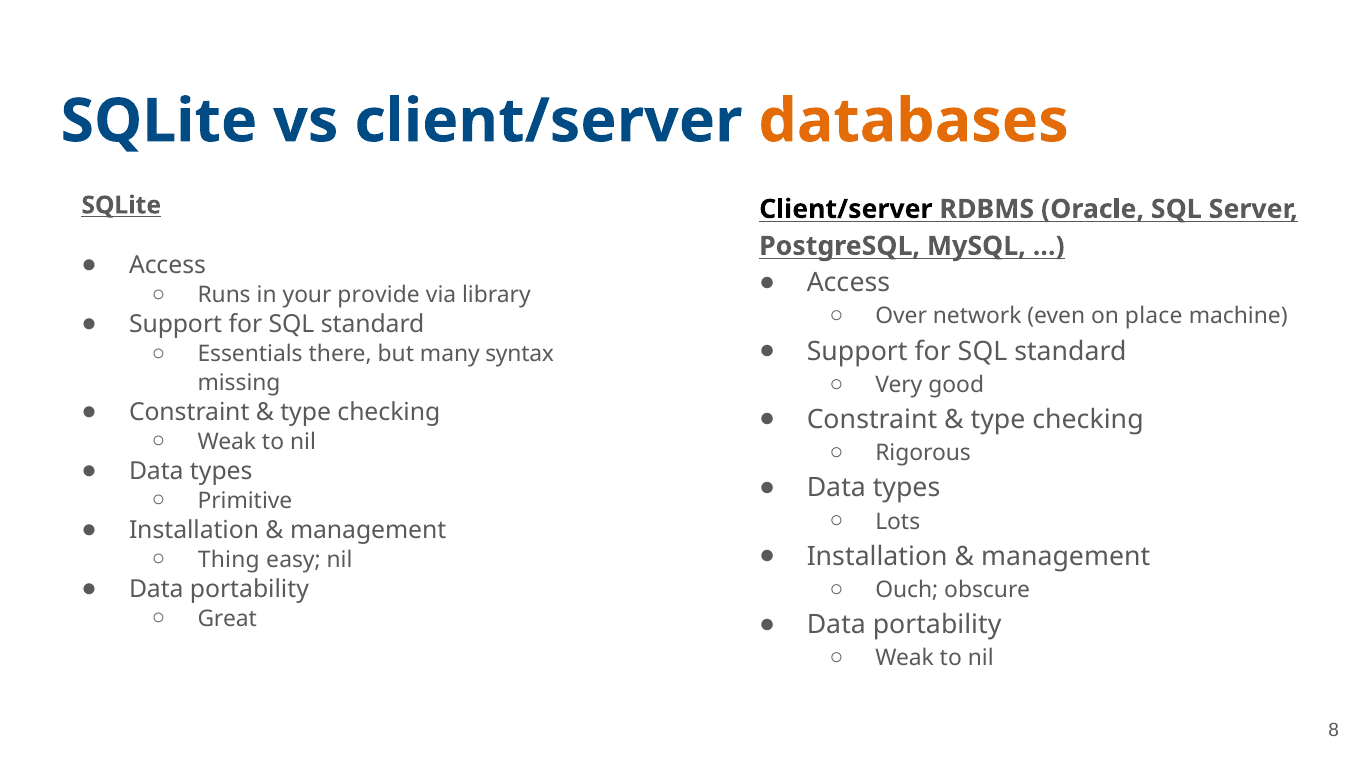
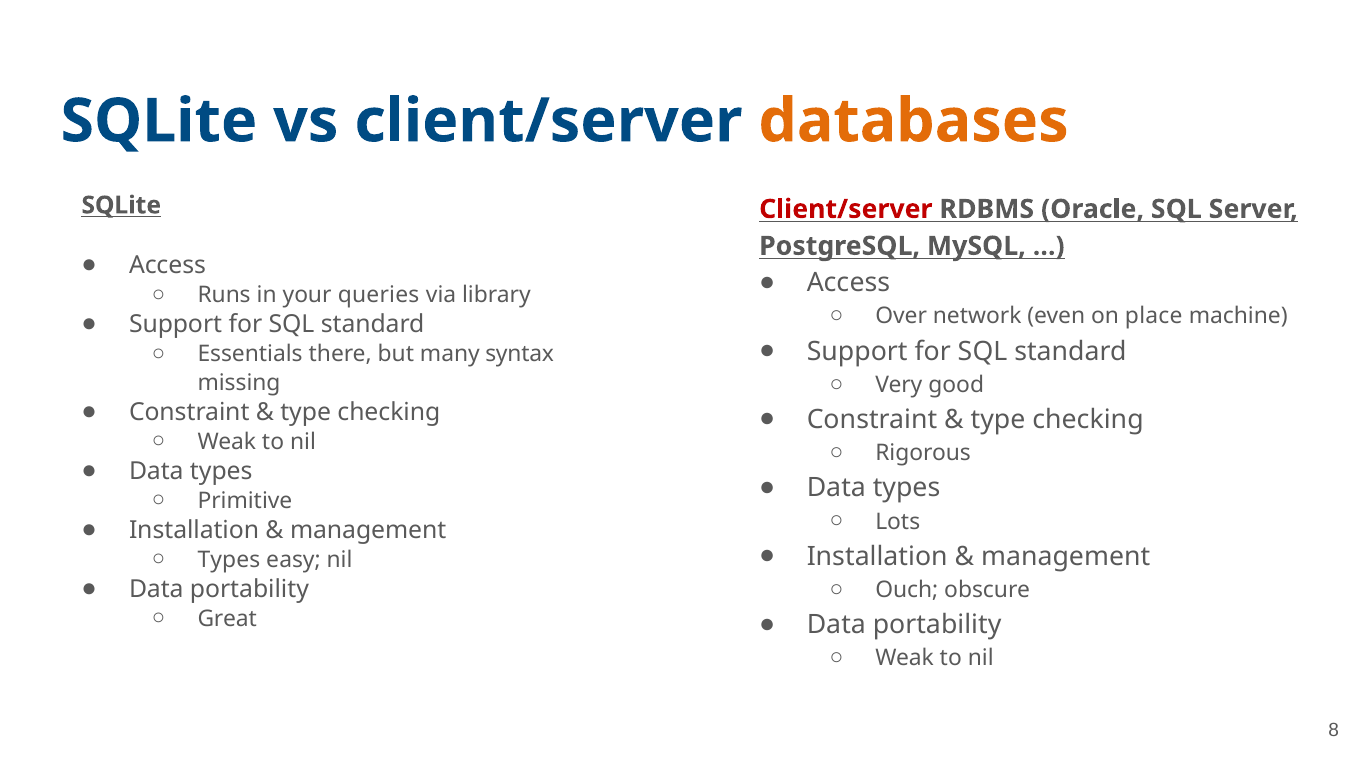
Client/server at (846, 209) colour: black -> red
provide: provide -> queries
Thing at (229, 560): Thing -> Types
